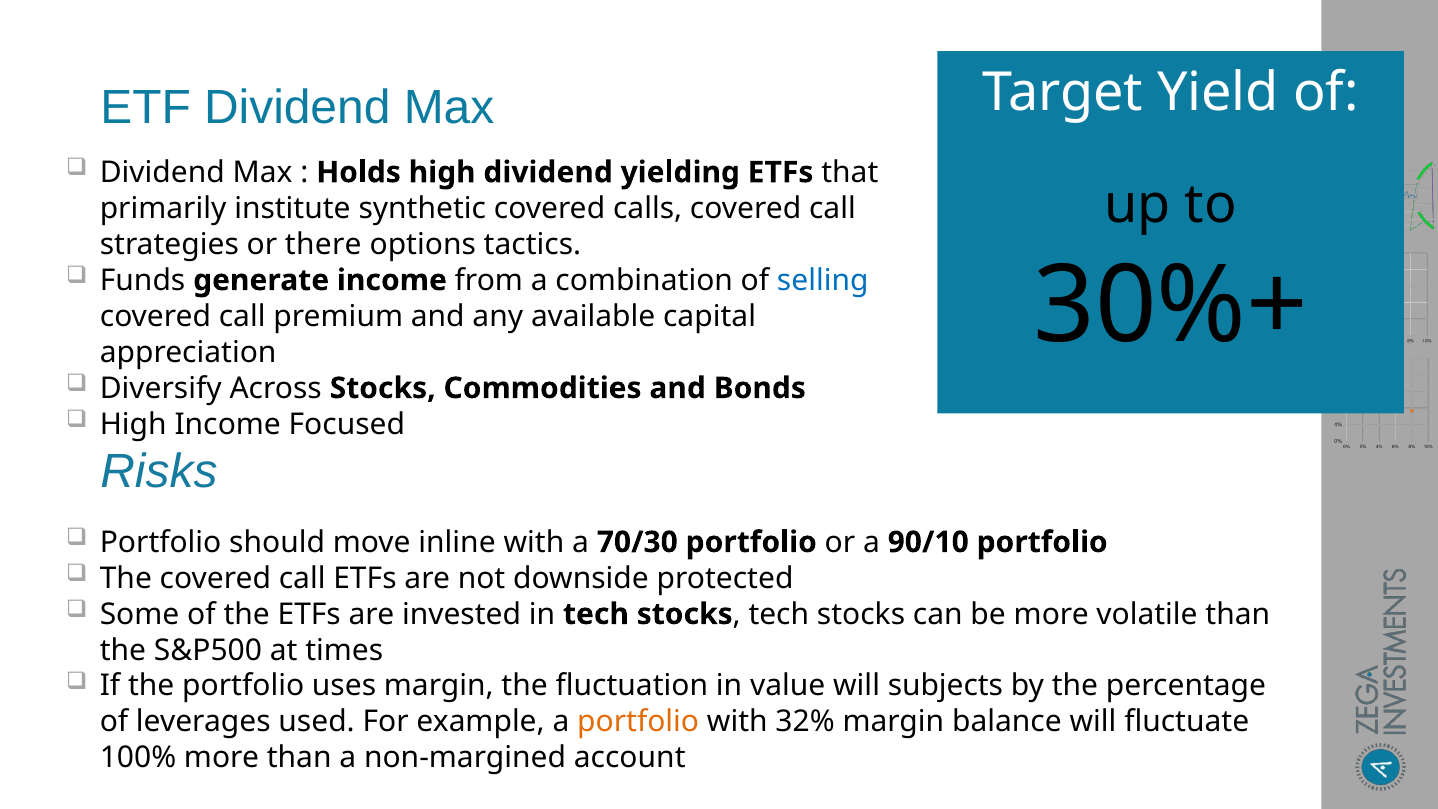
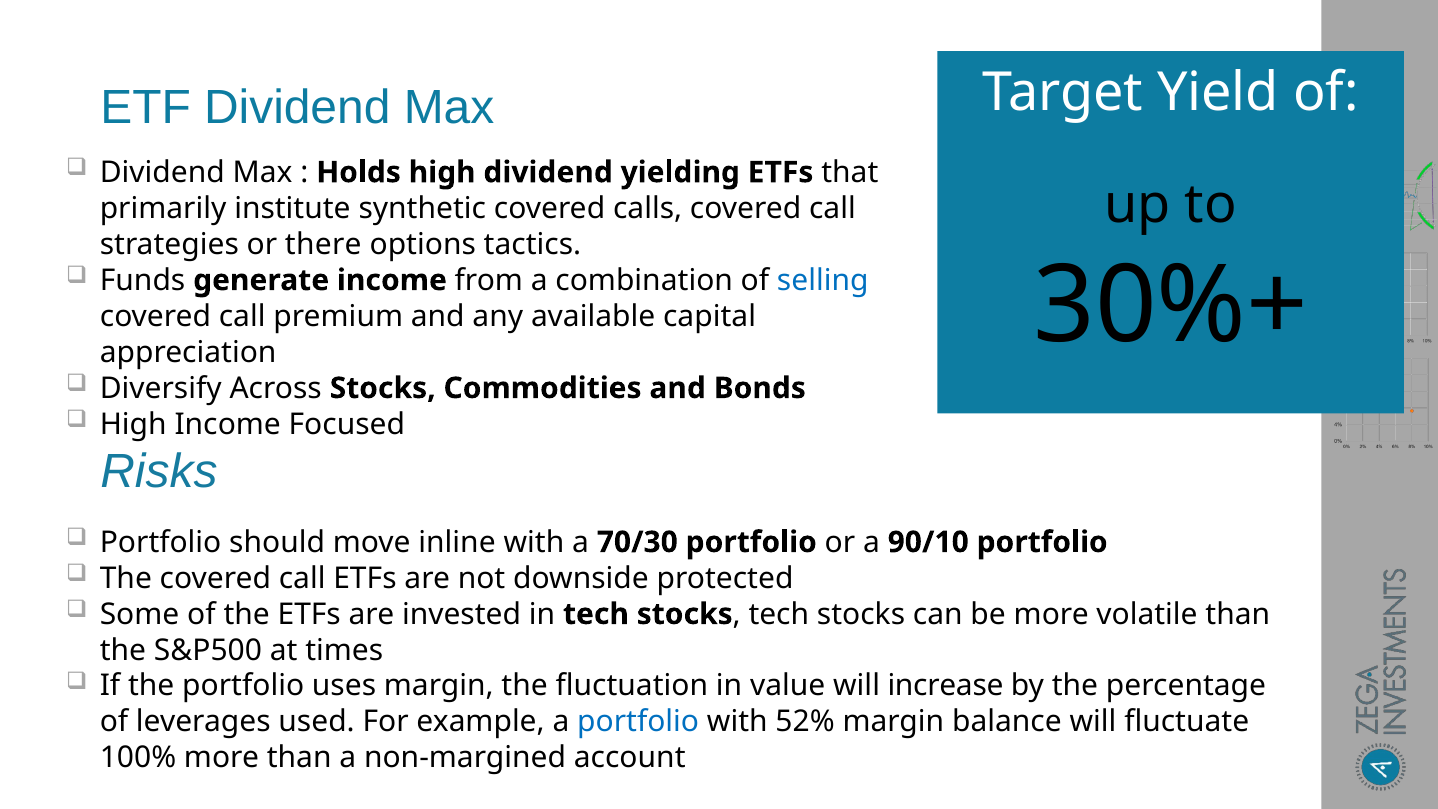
subjects: subjects -> increase
portfolio at (638, 722) colour: orange -> blue
32%: 32% -> 52%
